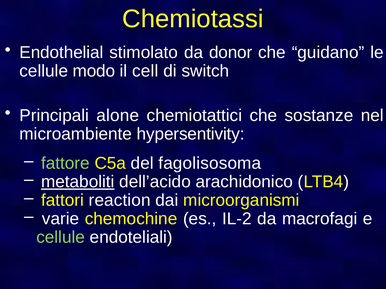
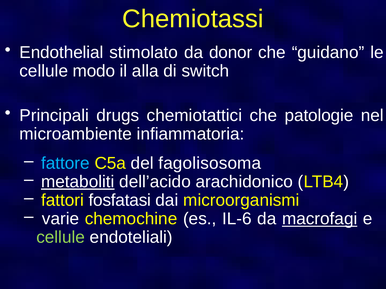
cell: cell -> alla
alone: alone -> drugs
sostanze: sostanze -> patologie
hypersentivity: hypersentivity -> infiammatoria
fattore colour: light green -> light blue
reaction: reaction -> fosfatasi
IL-2: IL-2 -> IL-6
macrofagi underline: none -> present
